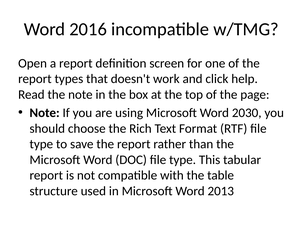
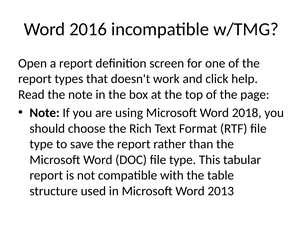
2030: 2030 -> 2018
